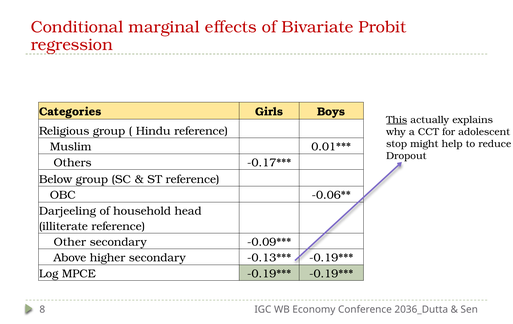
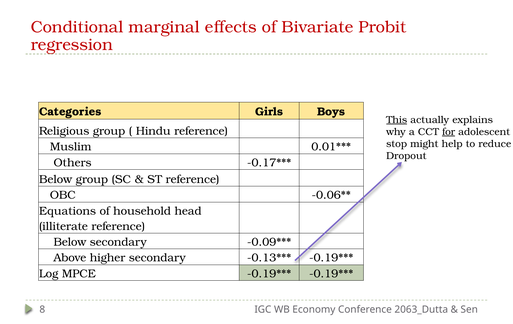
for underline: none -> present
Darjeeling: Darjeeling -> Equations
Other at (70, 241): Other -> Below
2036_Dutta: 2036_Dutta -> 2063_Dutta
